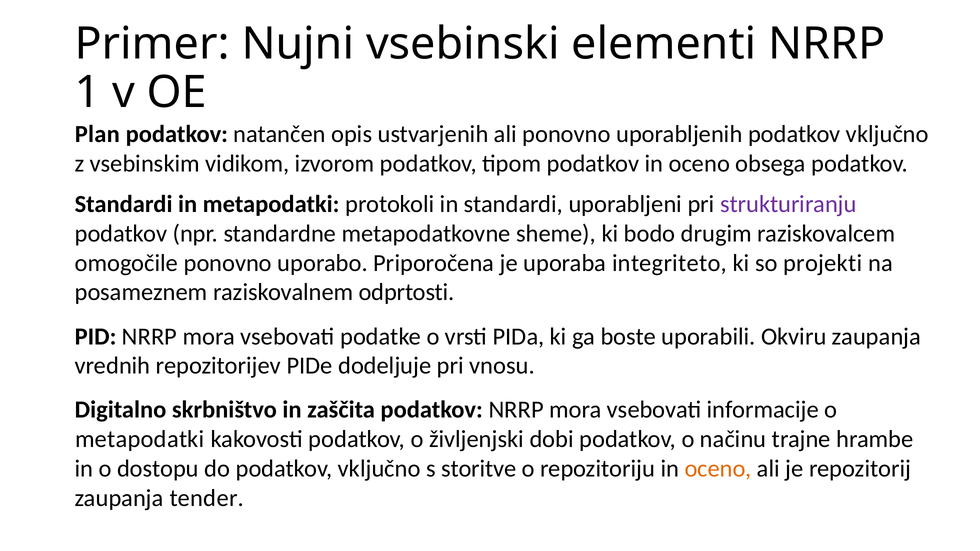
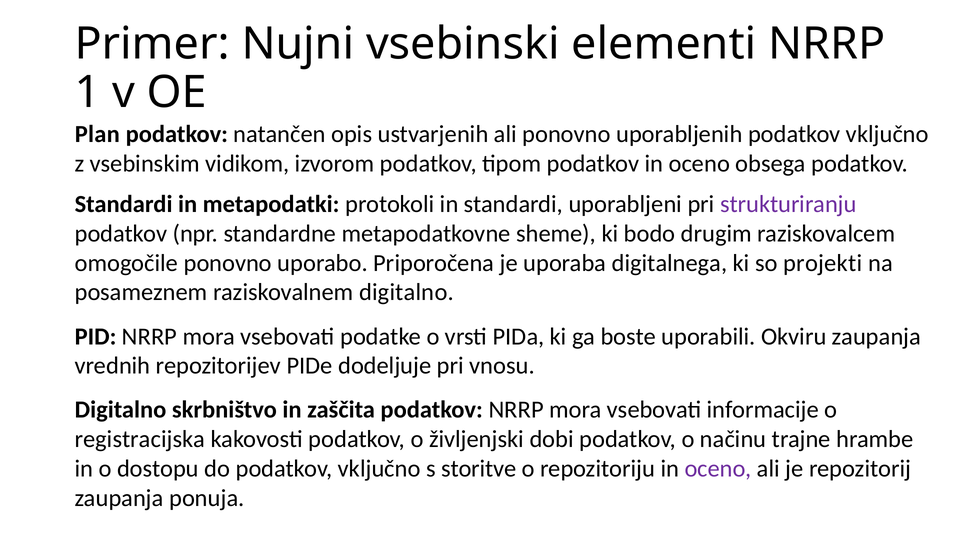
integriteto: integriteto -> digitalnega
raziskovalnem odprtosti: odprtosti -> digitalno
metapodatki at (140, 439): metapodatki -> registracijska
oceno at (718, 469) colour: orange -> purple
tender: tender -> ponuja
